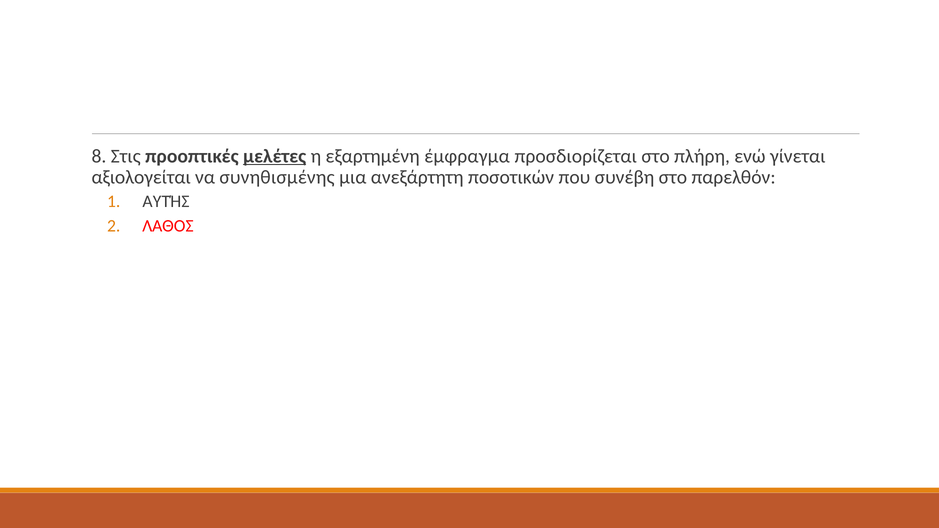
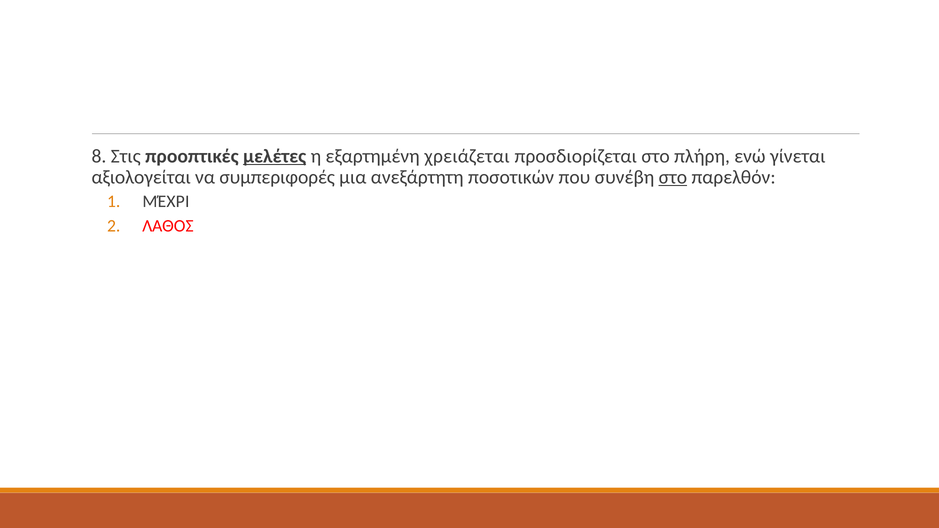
έμφραγμα: έμφραγμα -> χρειάζεται
συνηθισμένης: συνηθισμένης -> συμπεριφορές
στο at (673, 177) underline: none -> present
ΑΥΤΉΣ: ΑΥΤΉΣ -> ΜΈΧΡΙ
